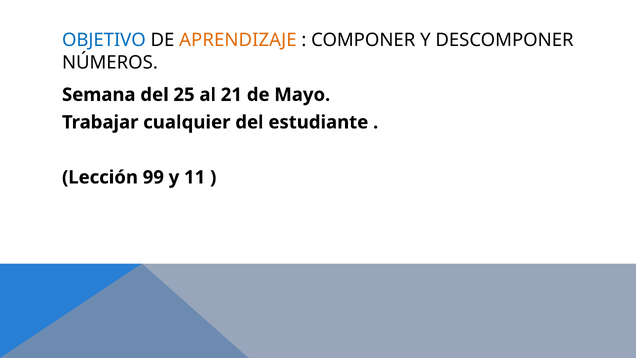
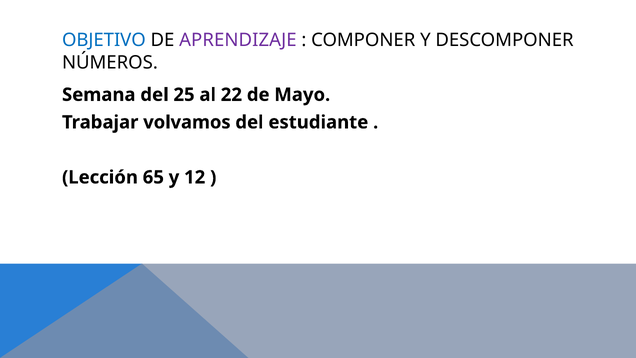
APRENDIZAJE colour: orange -> purple
21: 21 -> 22
cualquier: cualquier -> volvamos
99: 99 -> 65
11: 11 -> 12
